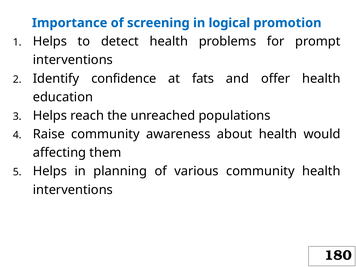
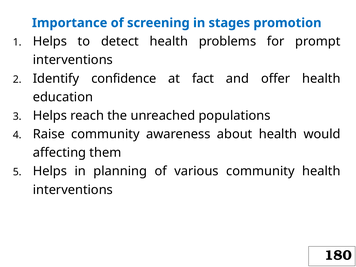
logical: logical -> stages
fats: fats -> fact
